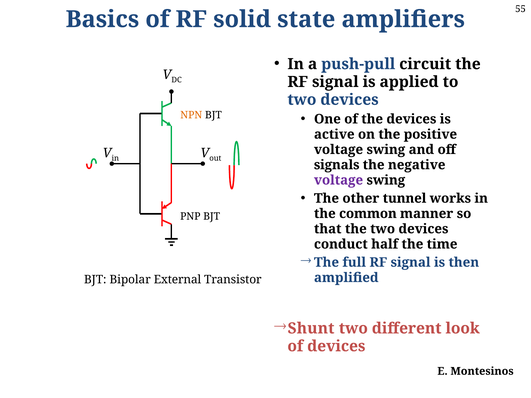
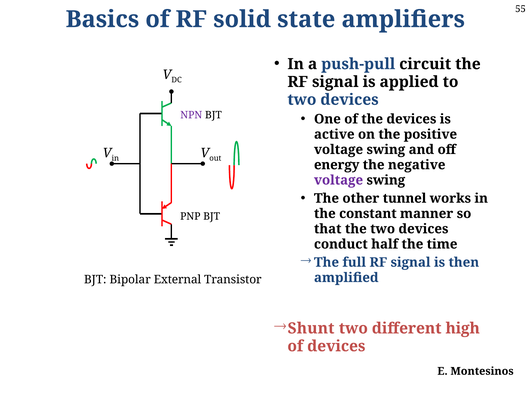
NPN colour: orange -> purple
signals: signals -> energy
common: common -> constant
look: look -> high
